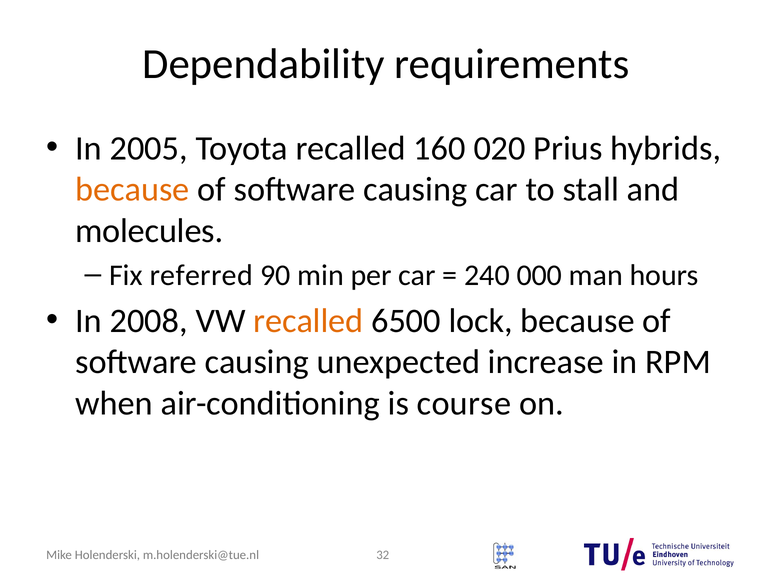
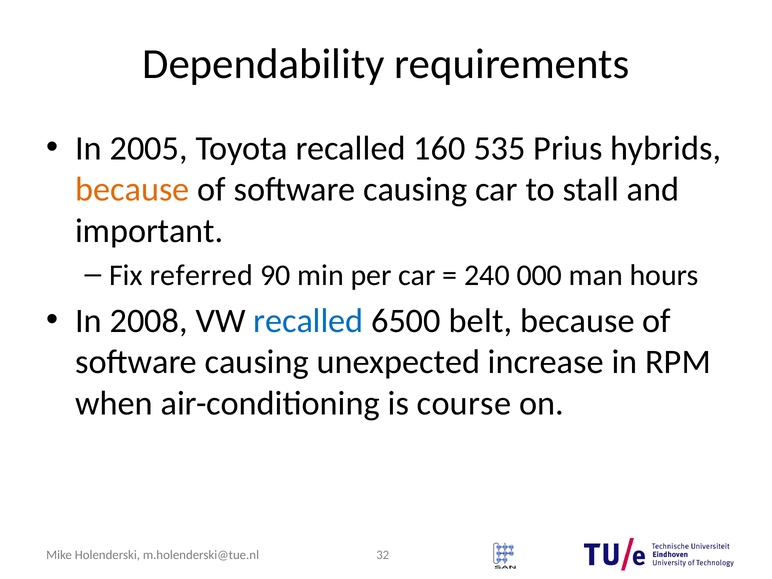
020: 020 -> 535
molecules: molecules -> important
recalled at (308, 321) colour: orange -> blue
lock: lock -> belt
